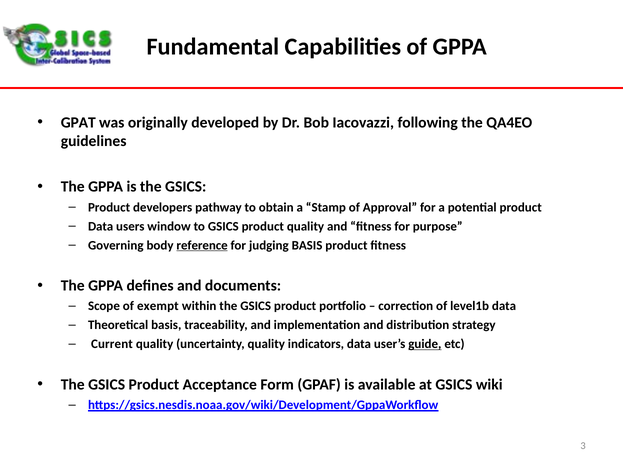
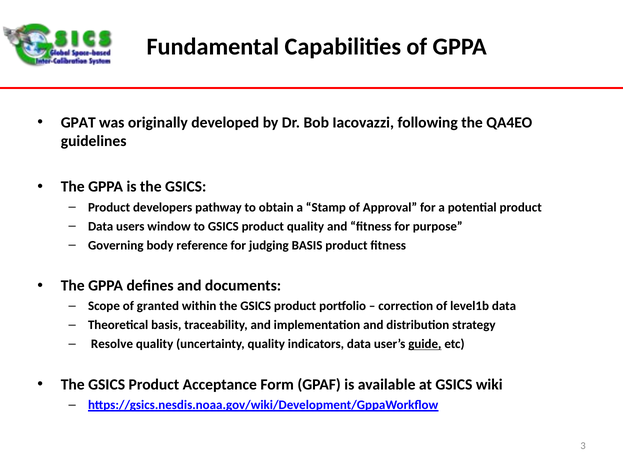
reference underline: present -> none
exempt: exempt -> granted
Current: Current -> Resolve
